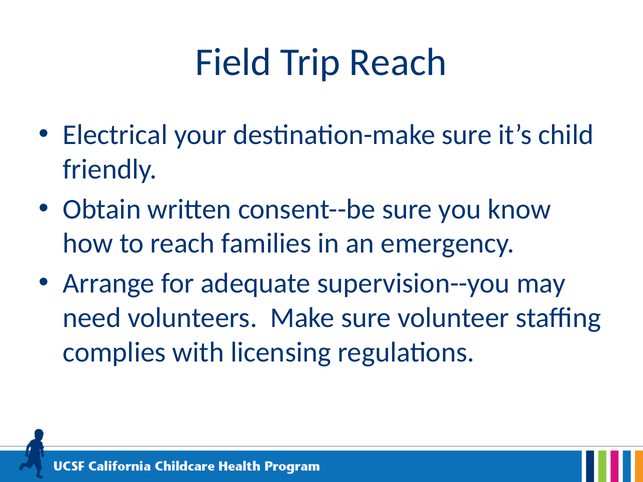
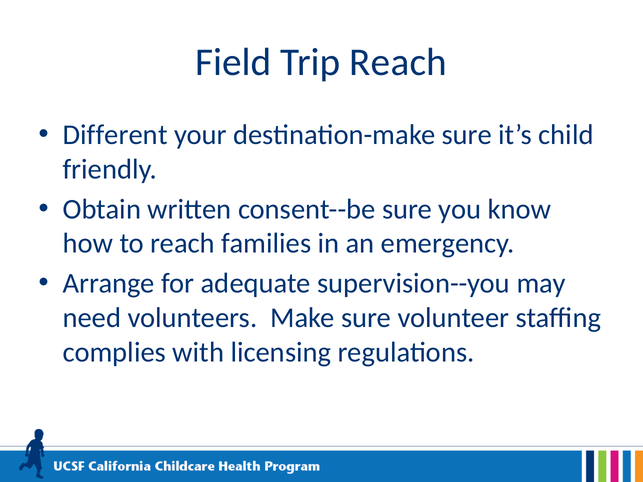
Electrical: Electrical -> Different
